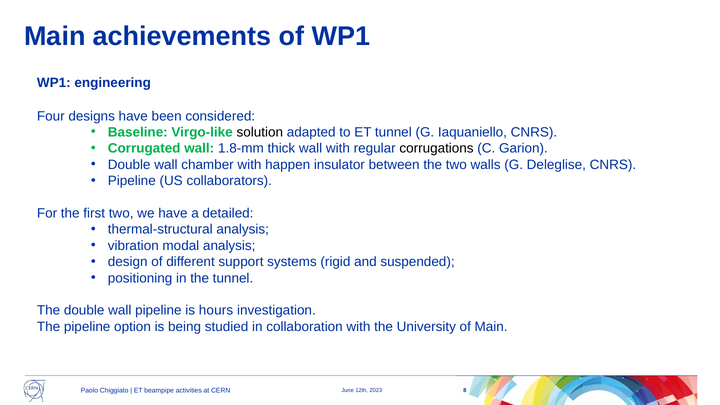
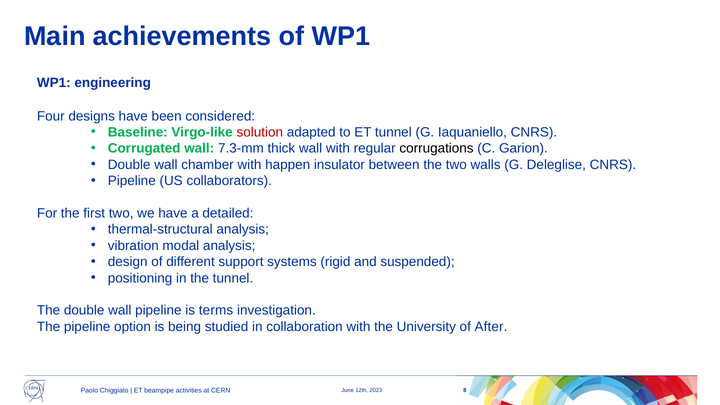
solution colour: black -> red
1.8-mm: 1.8-mm -> 7.3-mm
hours: hours -> terms
of Main: Main -> After
